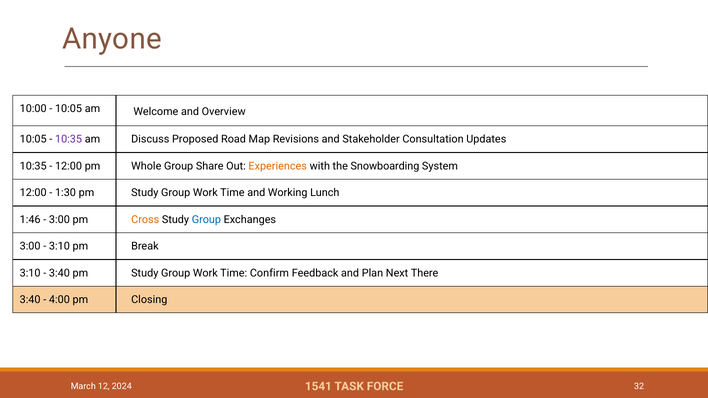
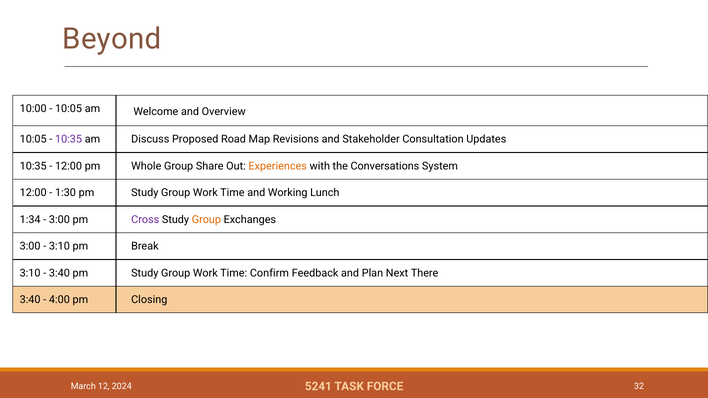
Anyone: Anyone -> Beyond
Snowboarding: Snowboarding -> Conversations
1:46: 1:46 -> 1:34
Cross colour: orange -> purple
Group at (206, 220) colour: blue -> orange
1541: 1541 -> 5241
